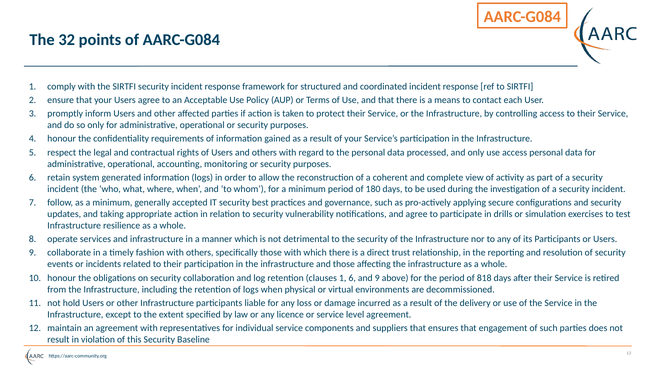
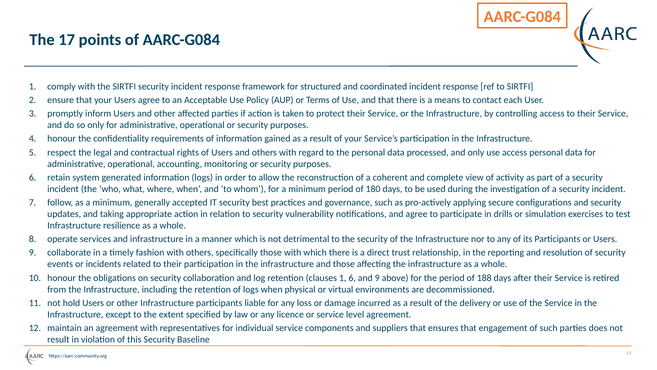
32: 32 -> 17
818: 818 -> 188
